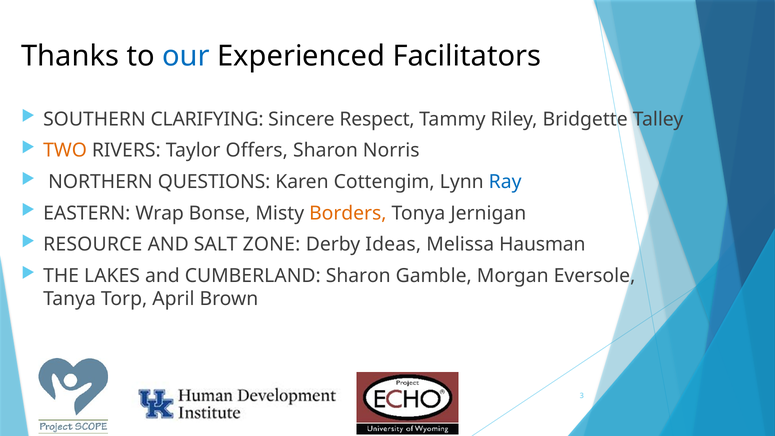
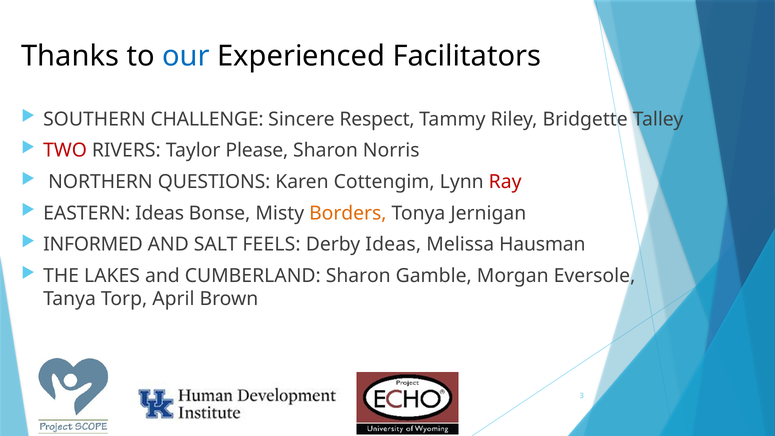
CLARIFYING: CLARIFYING -> CHALLENGE
TWO colour: orange -> red
Offers: Offers -> Please
Ray colour: blue -> red
EASTERN Wrap: Wrap -> Ideas
RESOURCE: RESOURCE -> INFORMED
ZONE: ZONE -> FEELS
